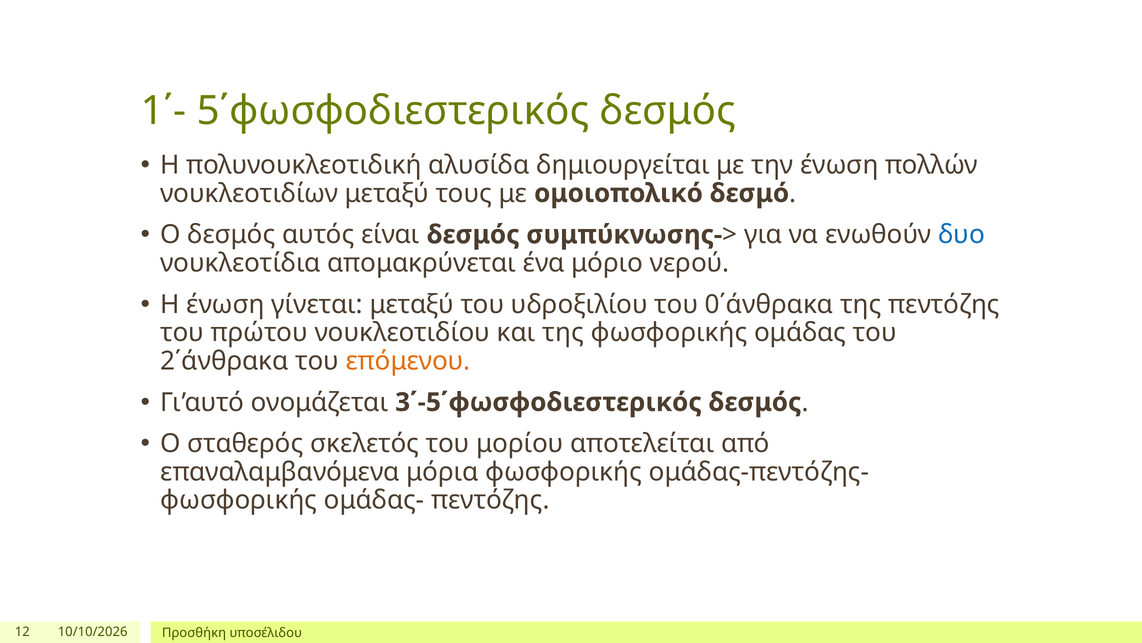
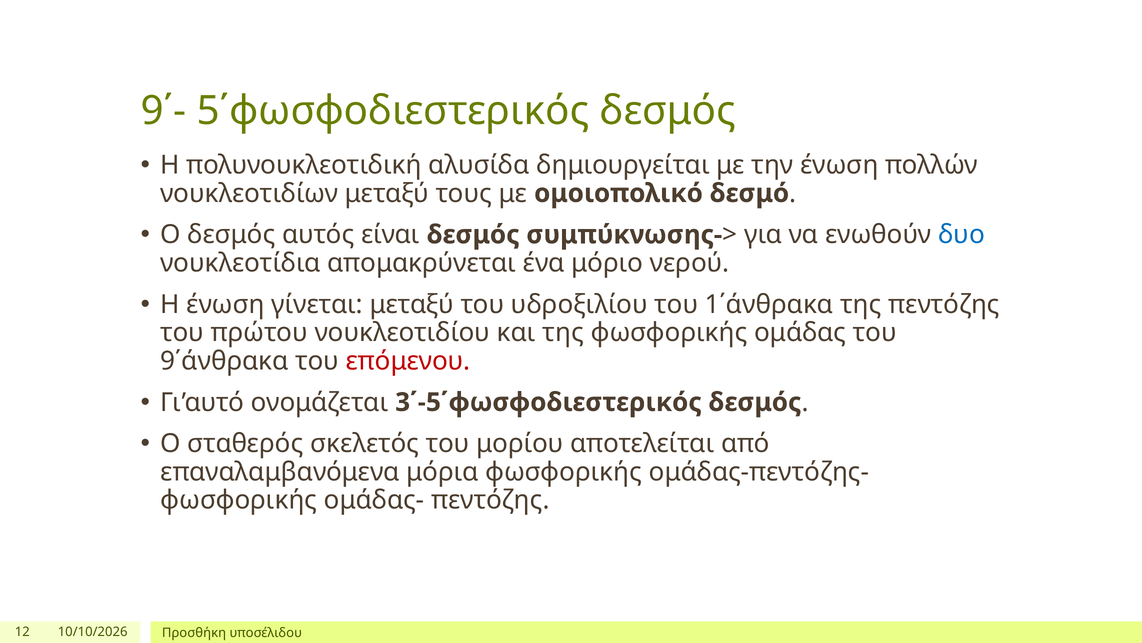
1΄-: 1΄- -> 9΄-
0΄άνθρακα: 0΄άνθρακα -> 1΄άνθρακα
2΄άνθρακα: 2΄άνθρακα -> 9΄άνθρακα
επόμενου colour: orange -> red
